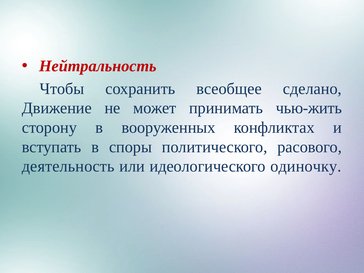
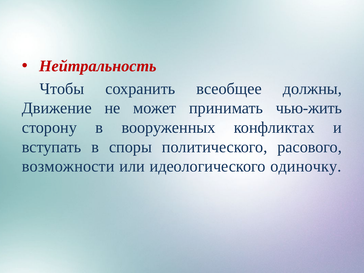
сделано: сделано -> должны
деятельность: деятельность -> возможности
